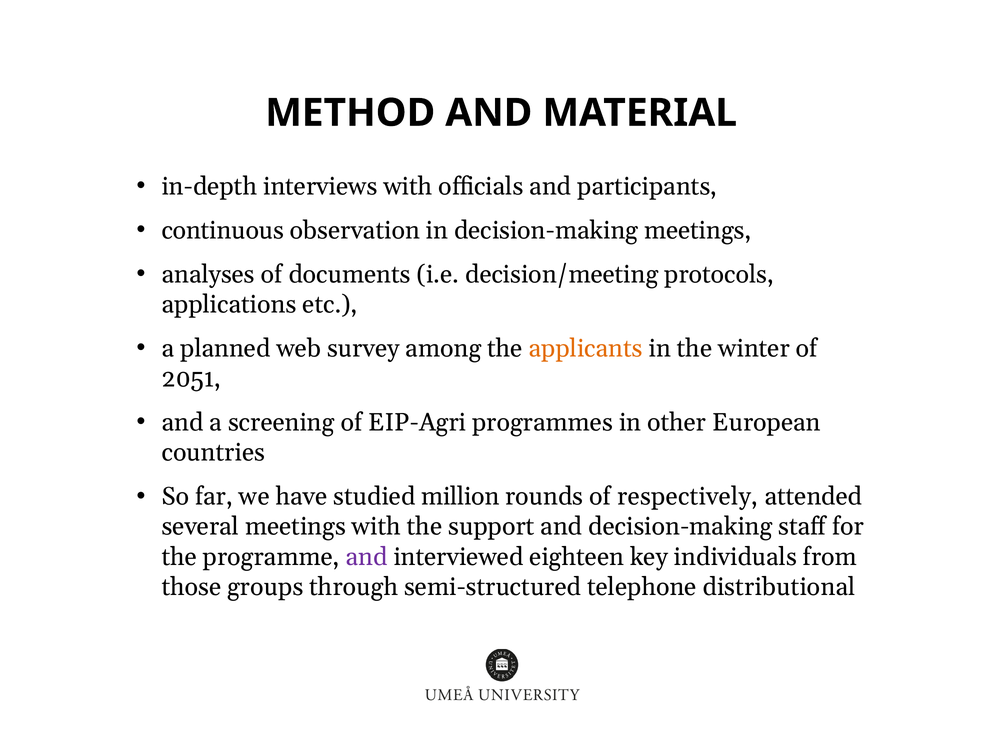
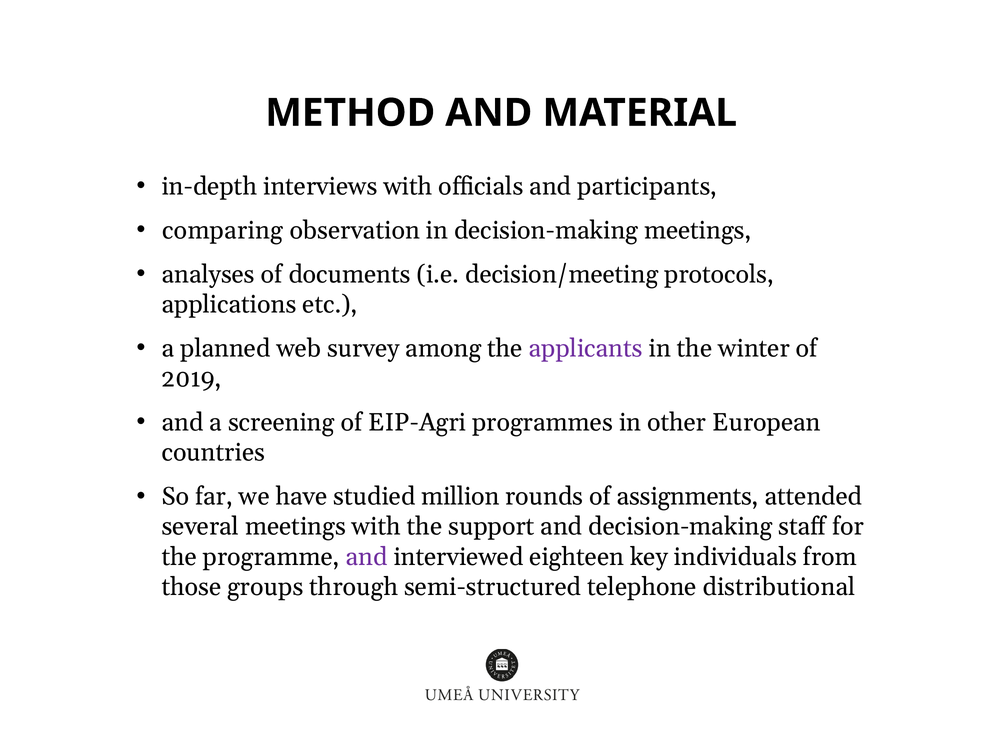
continuous: continuous -> comparing
applicants colour: orange -> purple
2051: 2051 -> 2019
respectively: respectively -> assignments
